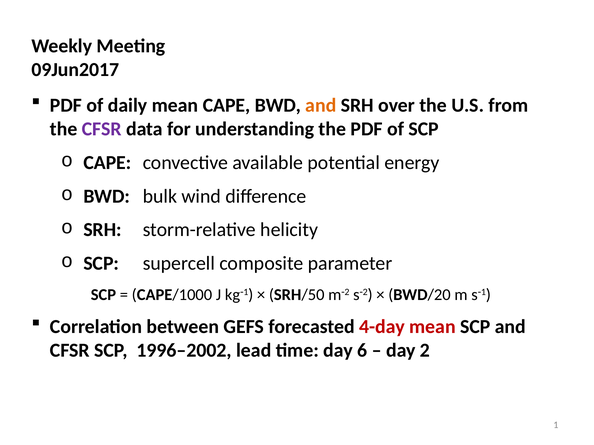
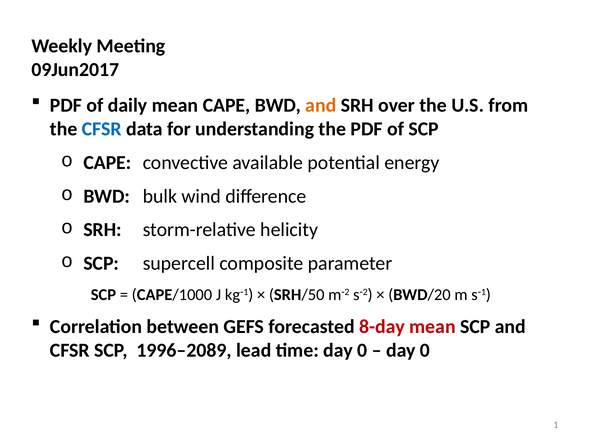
CFSR at (102, 129) colour: purple -> blue
4-day: 4-day -> 8-day
1996–2002: 1996–2002 -> 1996–2089
time day 6: 6 -> 0
2 at (425, 351): 2 -> 0
